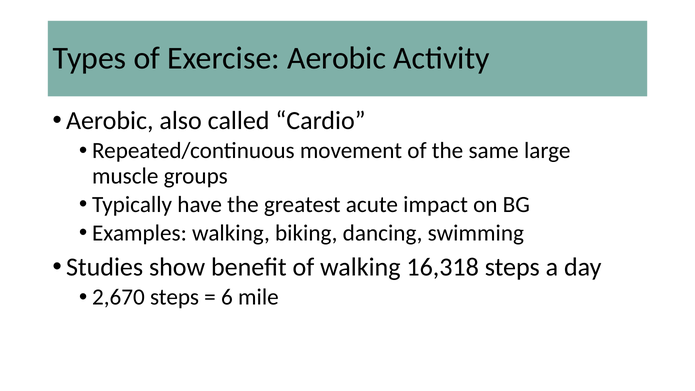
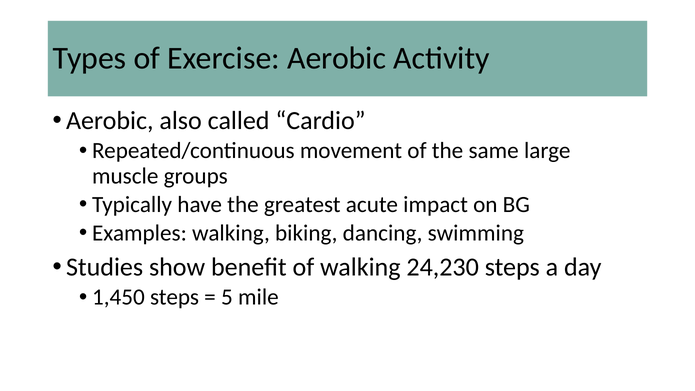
16,318: 16,318 -> 24,230
2,670: 2,670 -> 1,450
6: 6 -> 5
